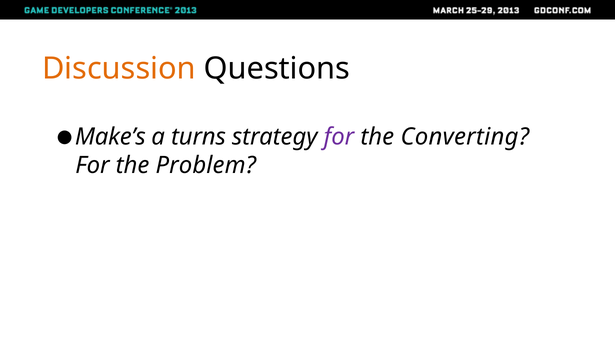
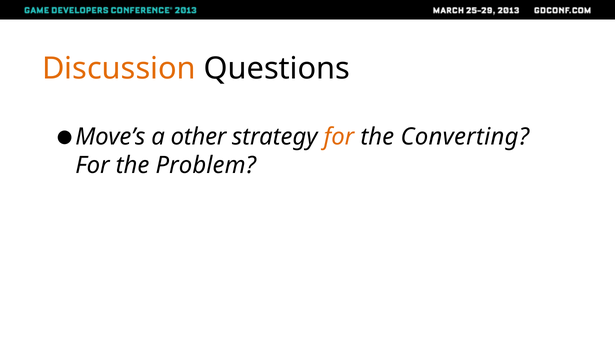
Make’s: Make’s -> Move’s
turns: turns -> other
for at (339, 137) colour: purple -> orange
